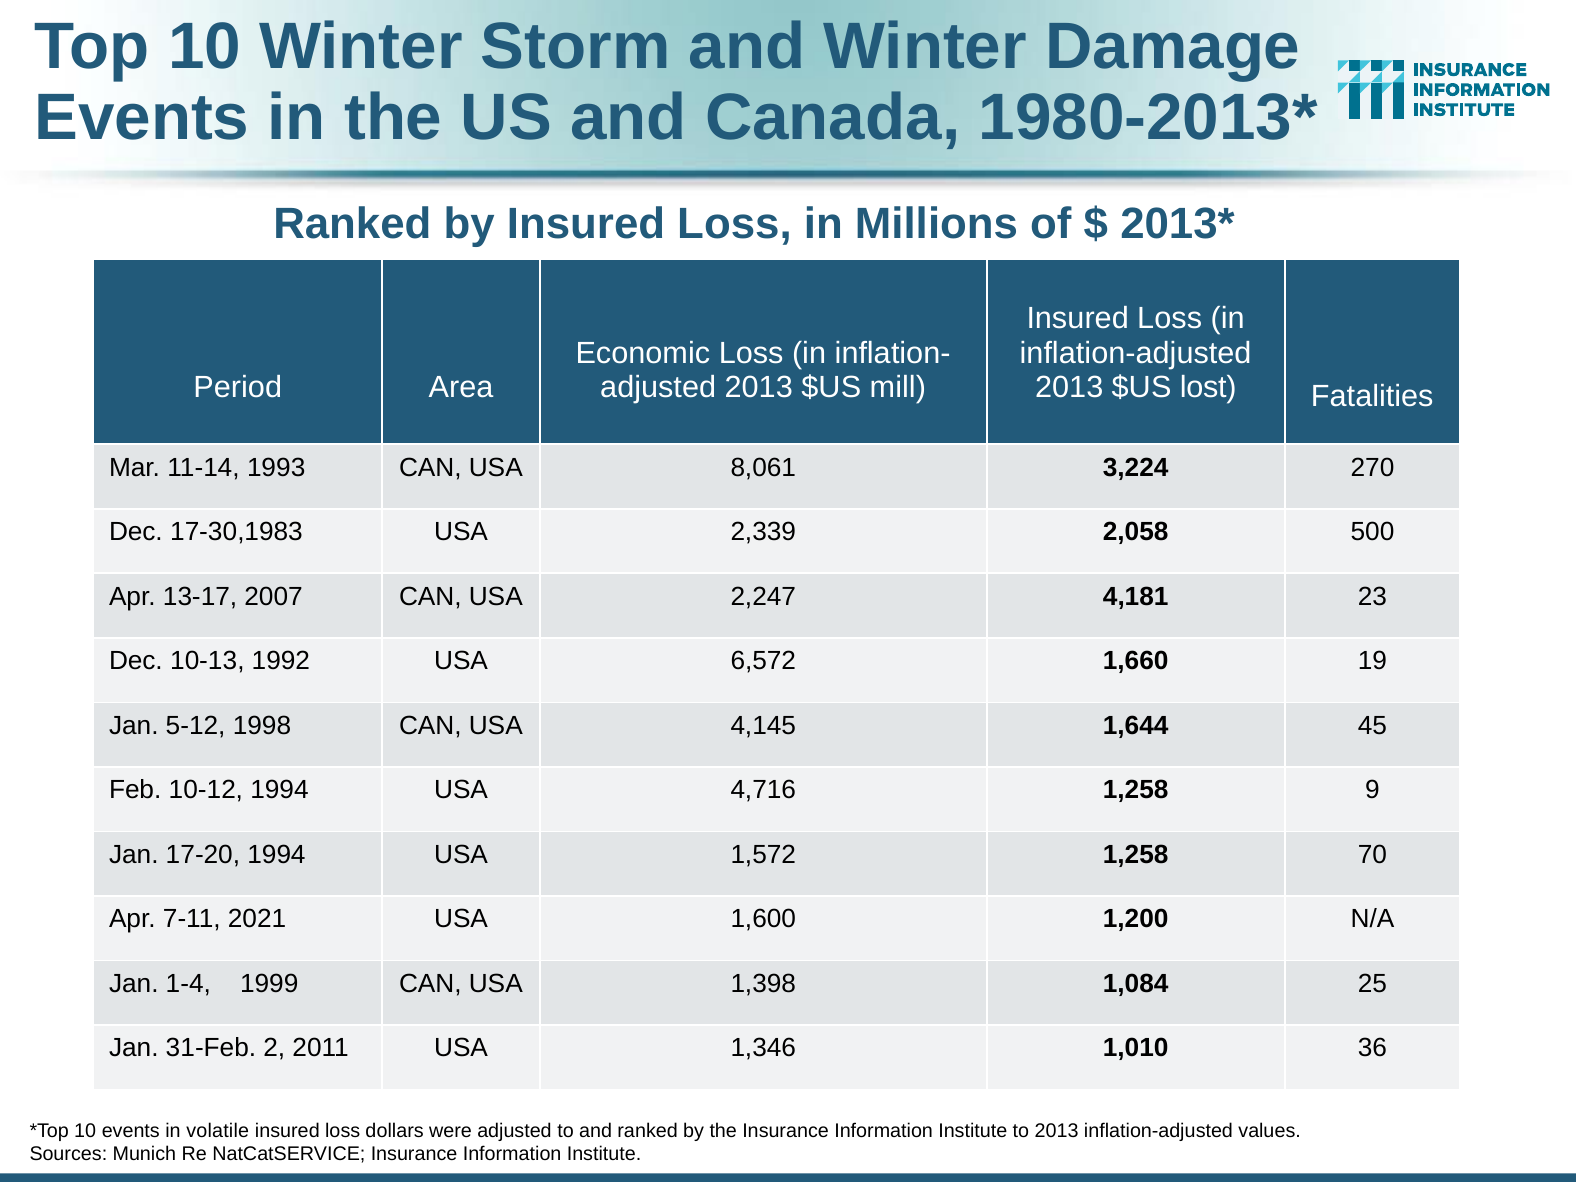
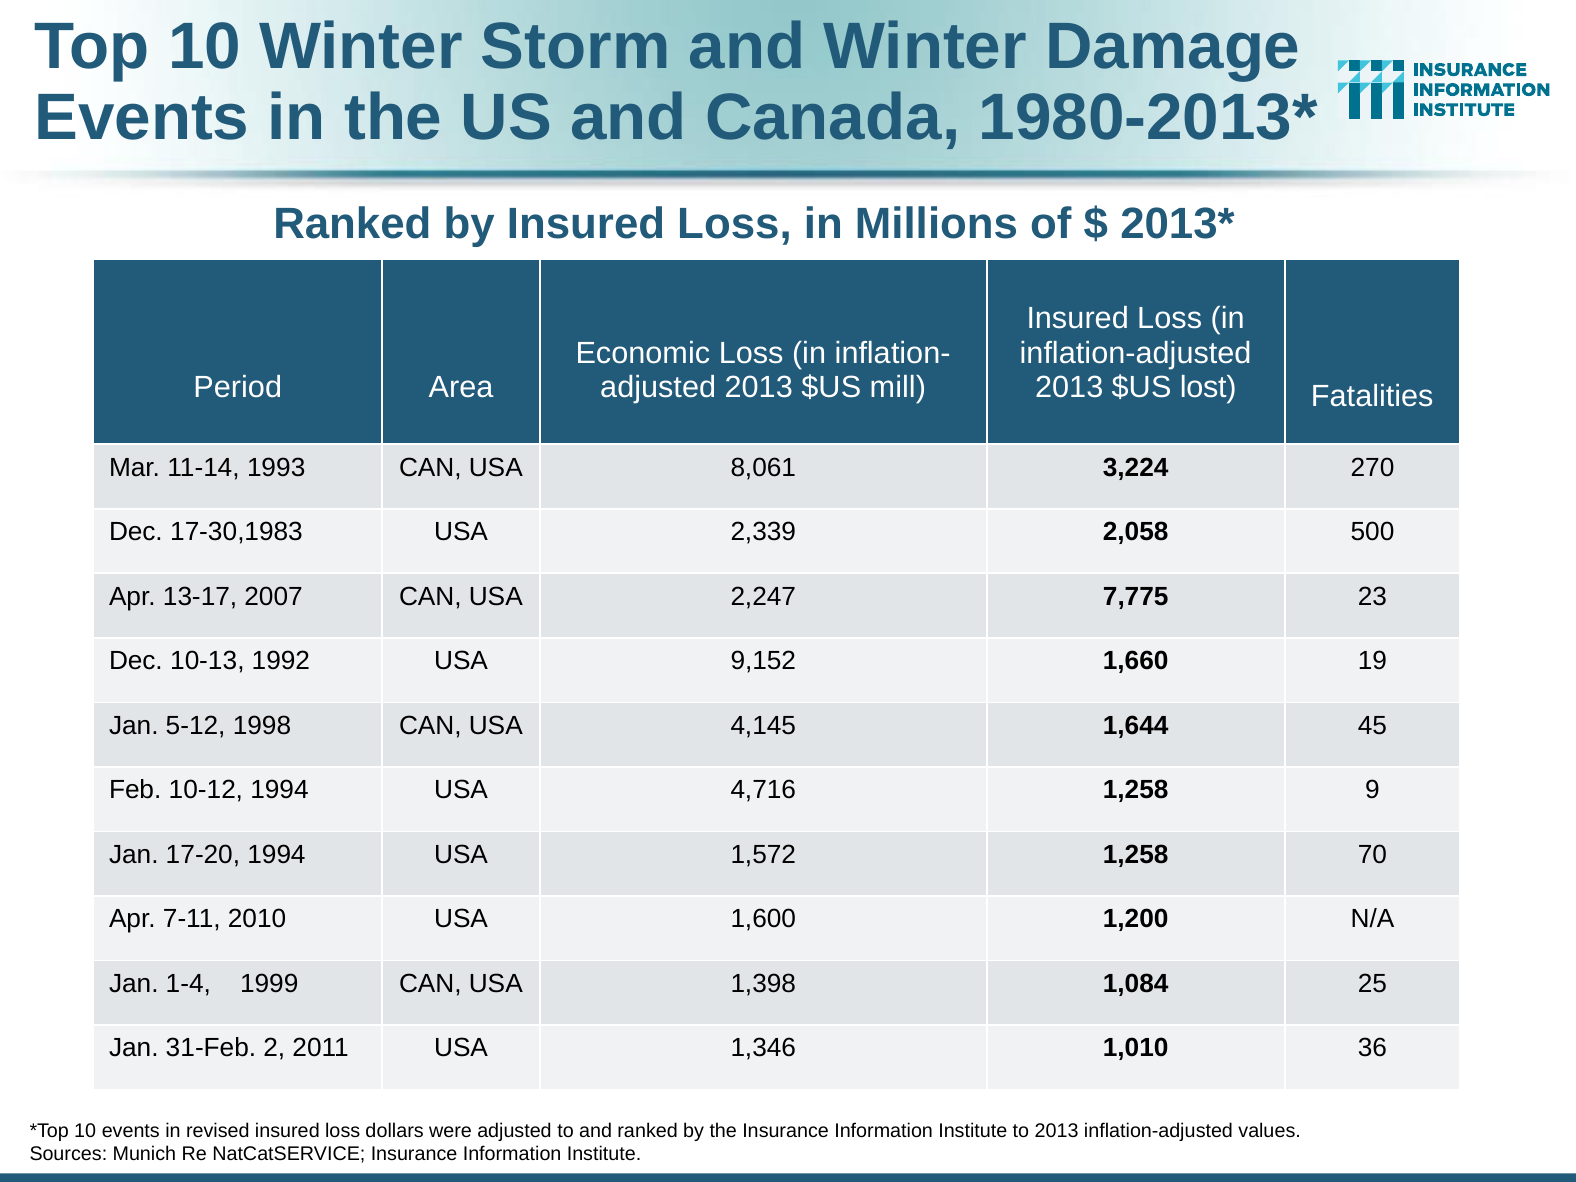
4,181: 4,181 -> 7,775
6,572: 6,572 -> 9,152
2021: 2021 -> 2010
volatile: volatile -> revised
